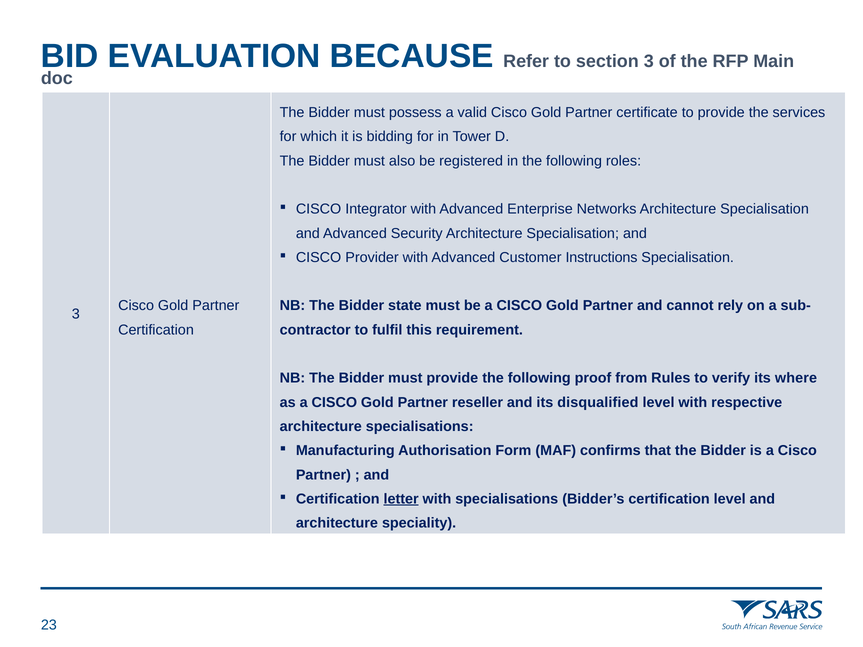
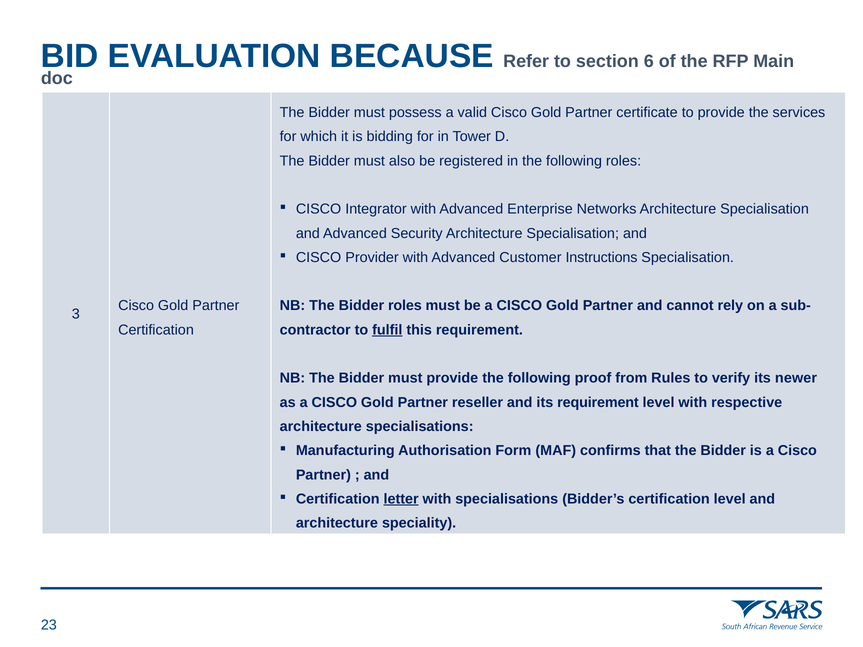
section 3: 3 -> 6
Bidder state: state -> roles
fulfil underline: none -> present
where: where -> newer
its disqualified: disqualified -> requirement
